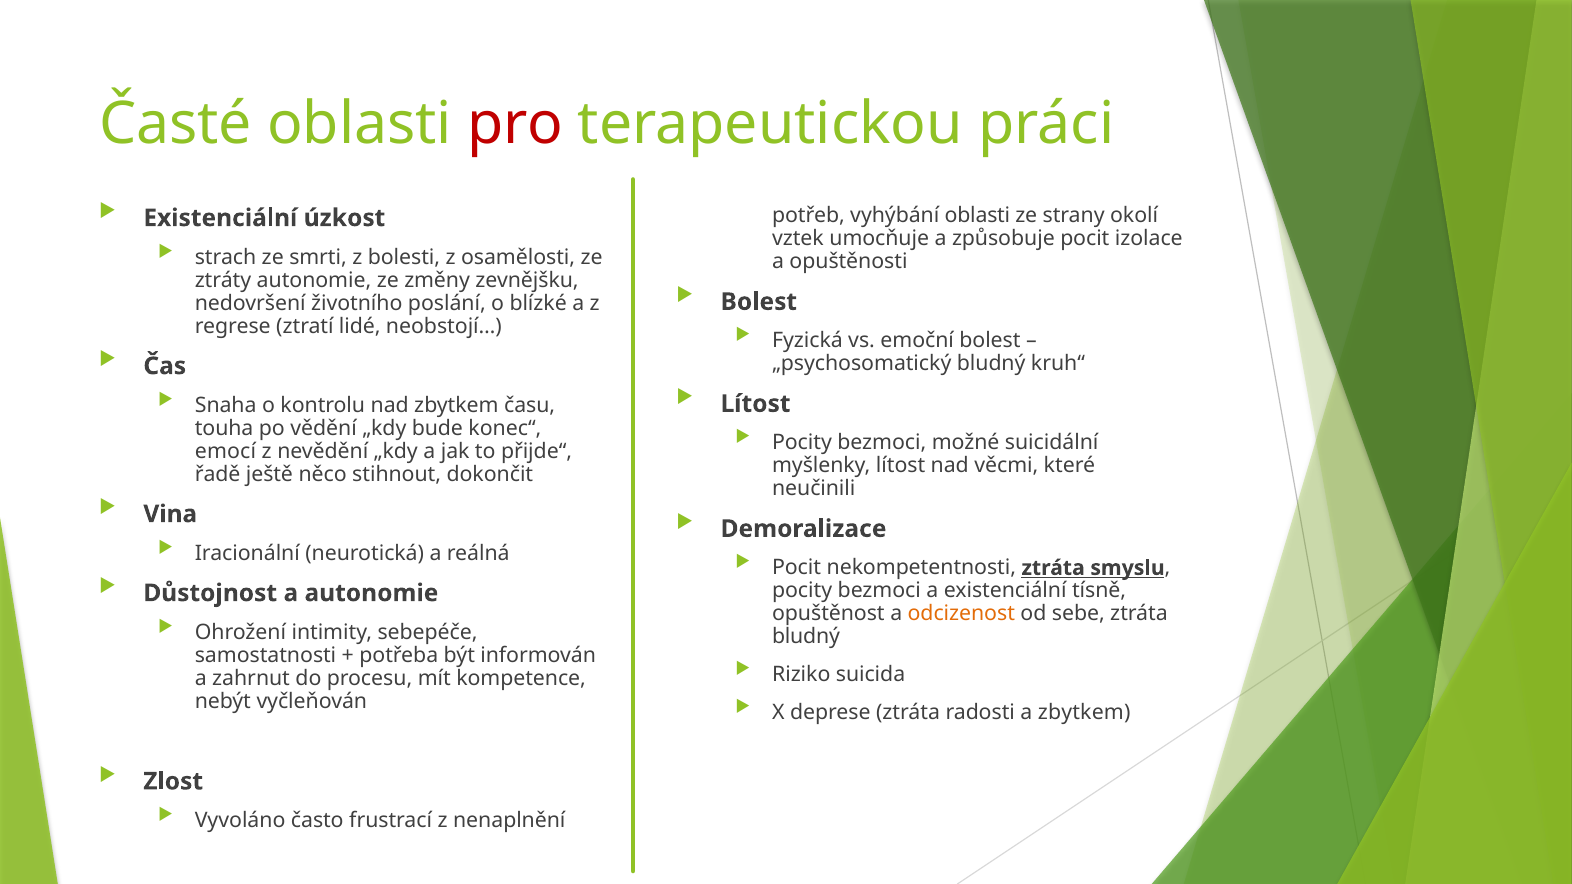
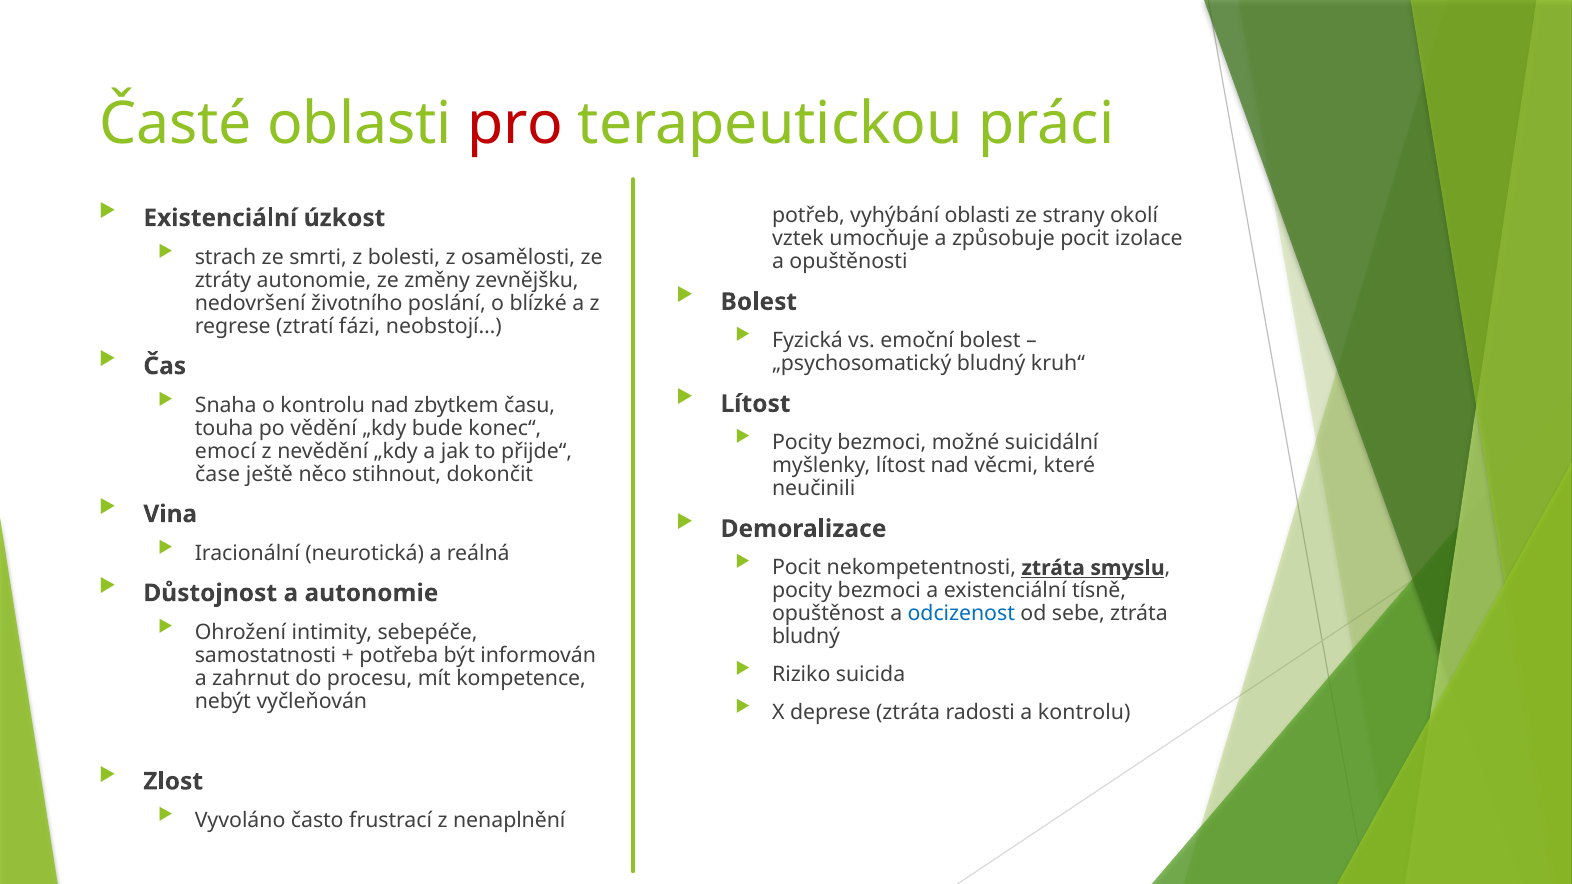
lidé: lidé -> fázi
řadě: řadě -> čase
odcizenost colour: orange -> blue
a zbytkem: zbytkem -> kontrolu
